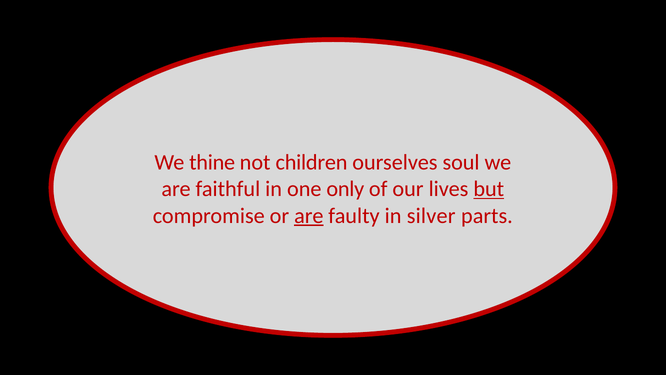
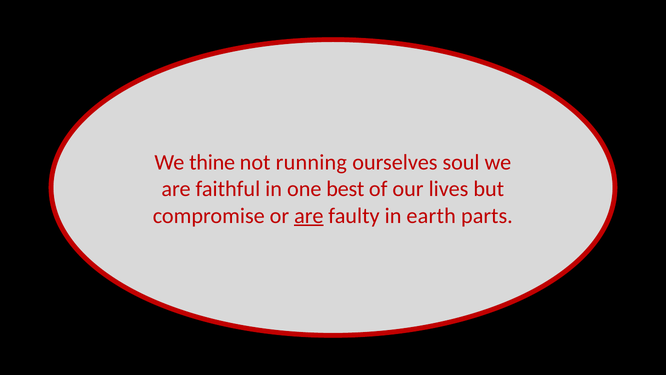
children: children -> running
only: only -> best
but underline: present -> none
silver: silver -> earth
